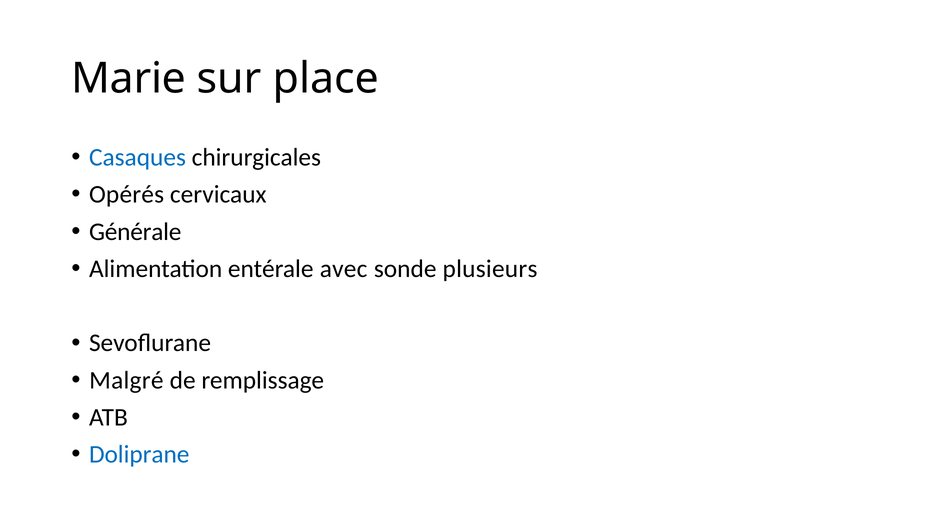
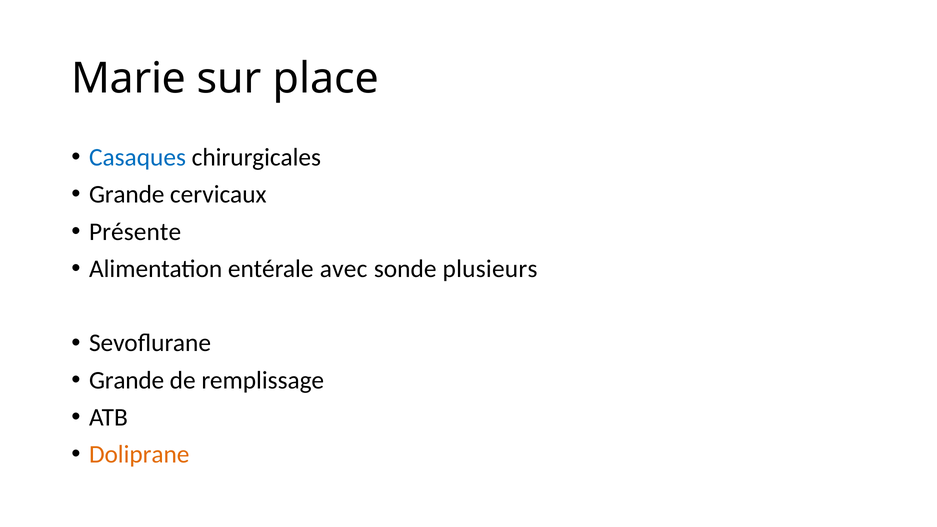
Opérés at (127, 195): Opérés -> Grande
Générale: Générale -> Présente
Malgré at (126, 380): Malgré -> Grande
Doliprane colour: blue -> orange
